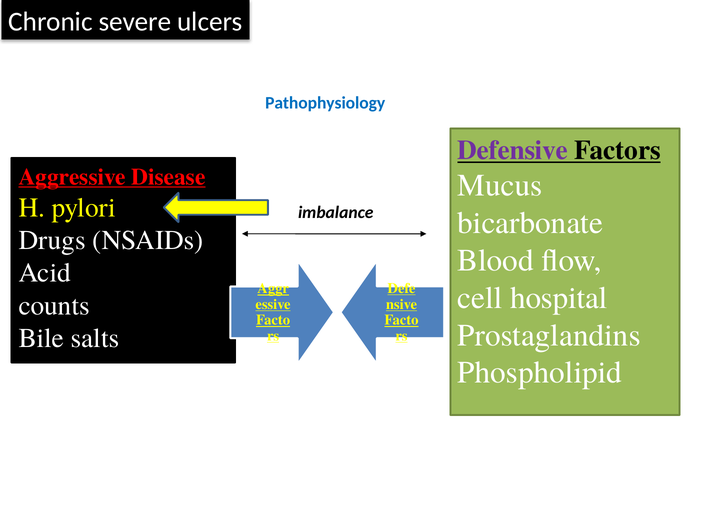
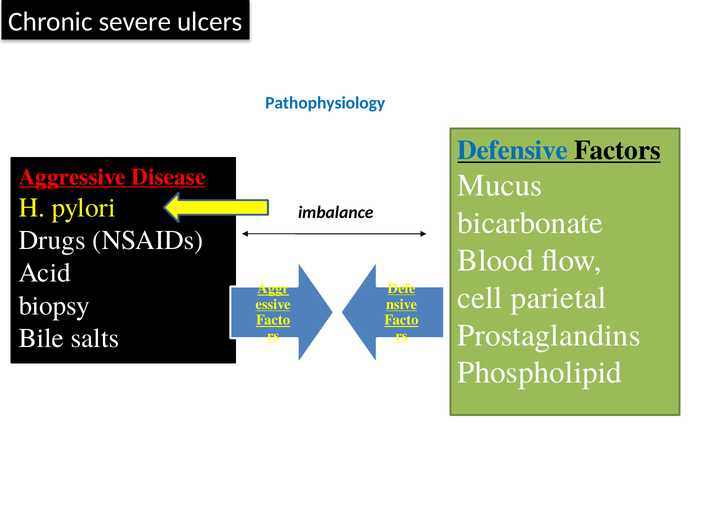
Defensive colour: purple -> blue
hospital: hospital -> parietal
counts: counts -> biopsy
